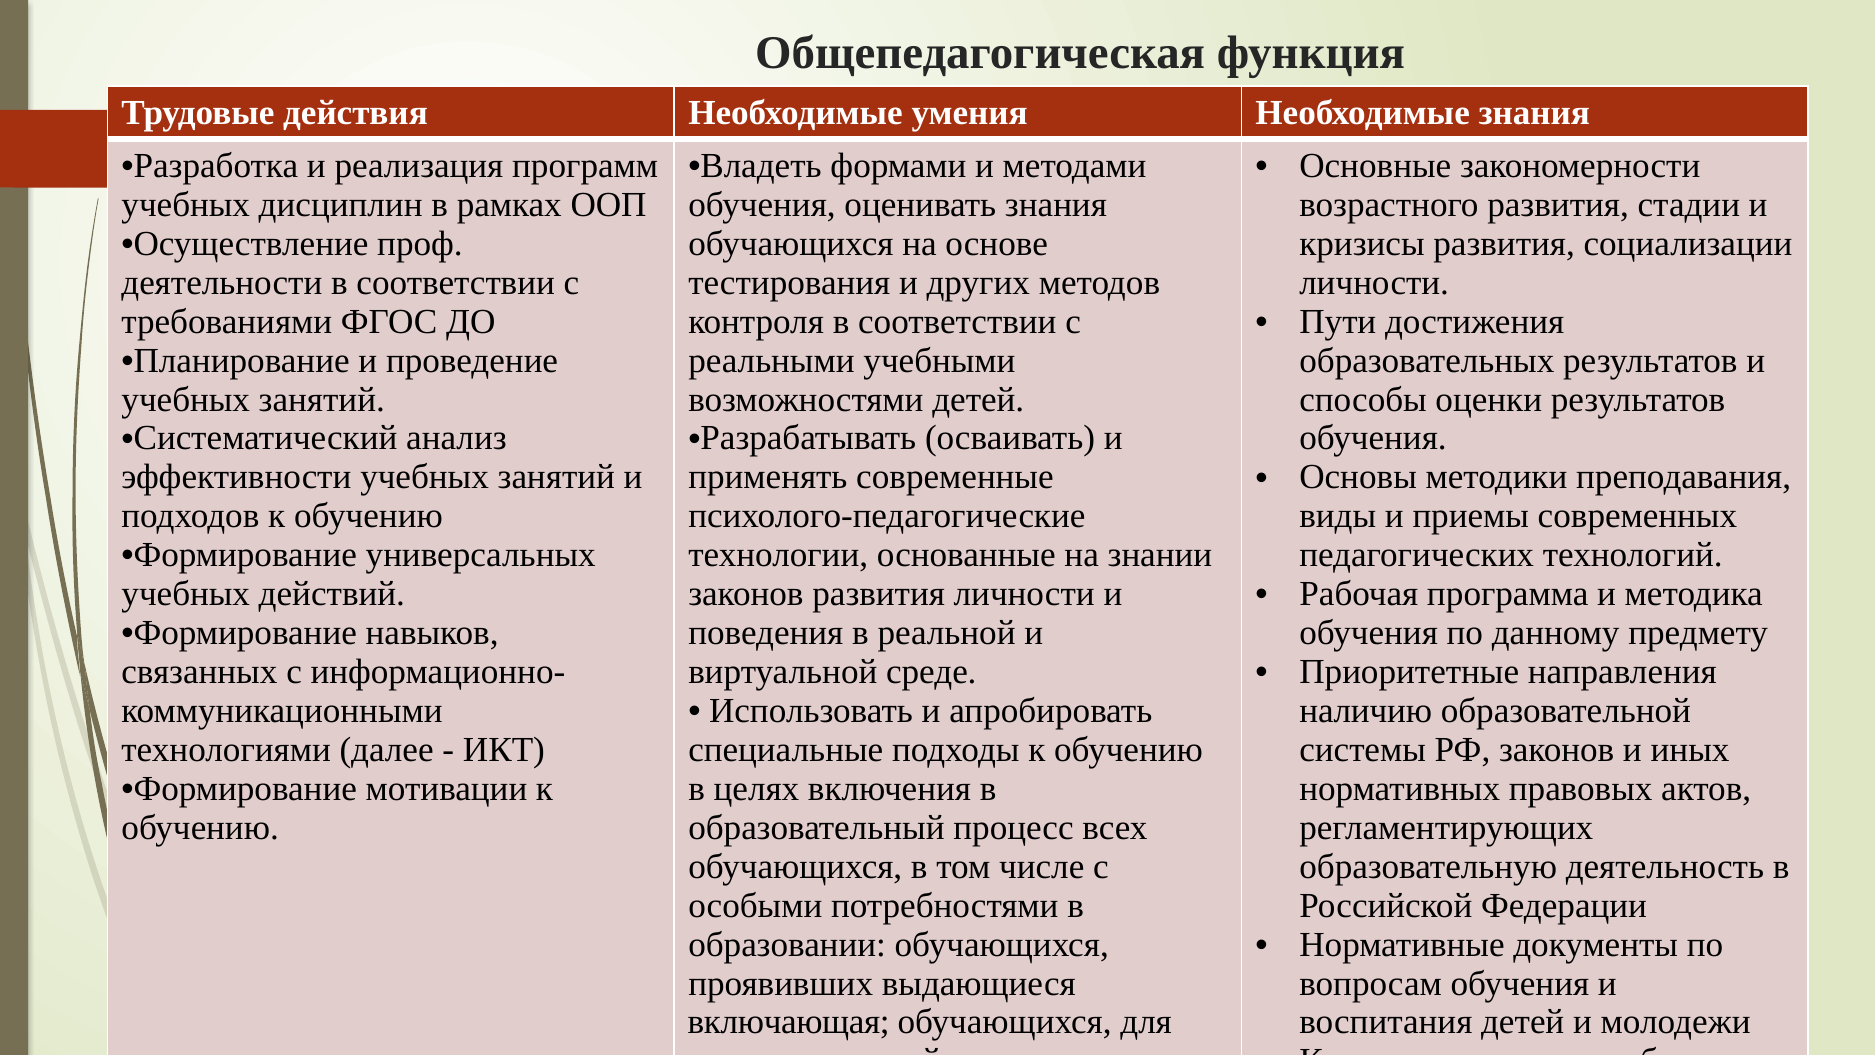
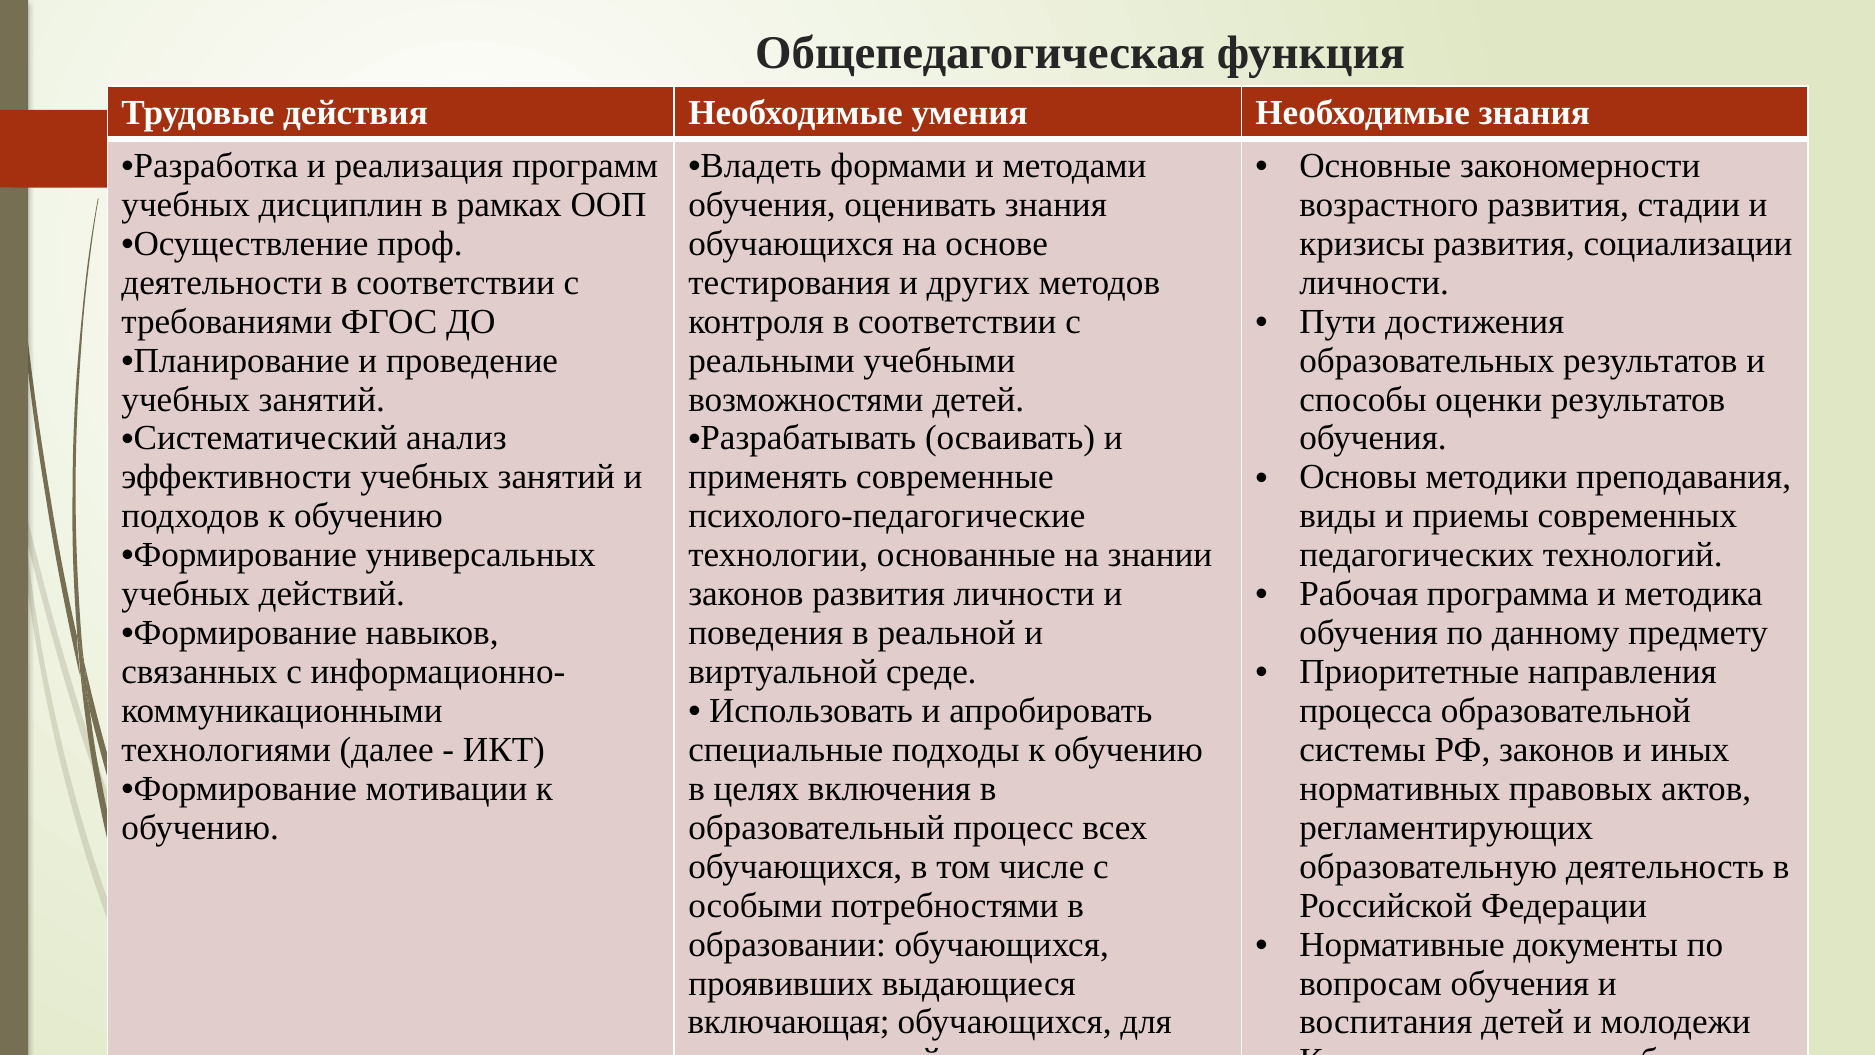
наличию: наличию -> процесса
